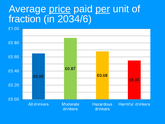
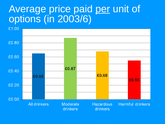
price underline: present -> none
fraction: fraction -> options
2034/6: 2034/6 -> 2003/6
